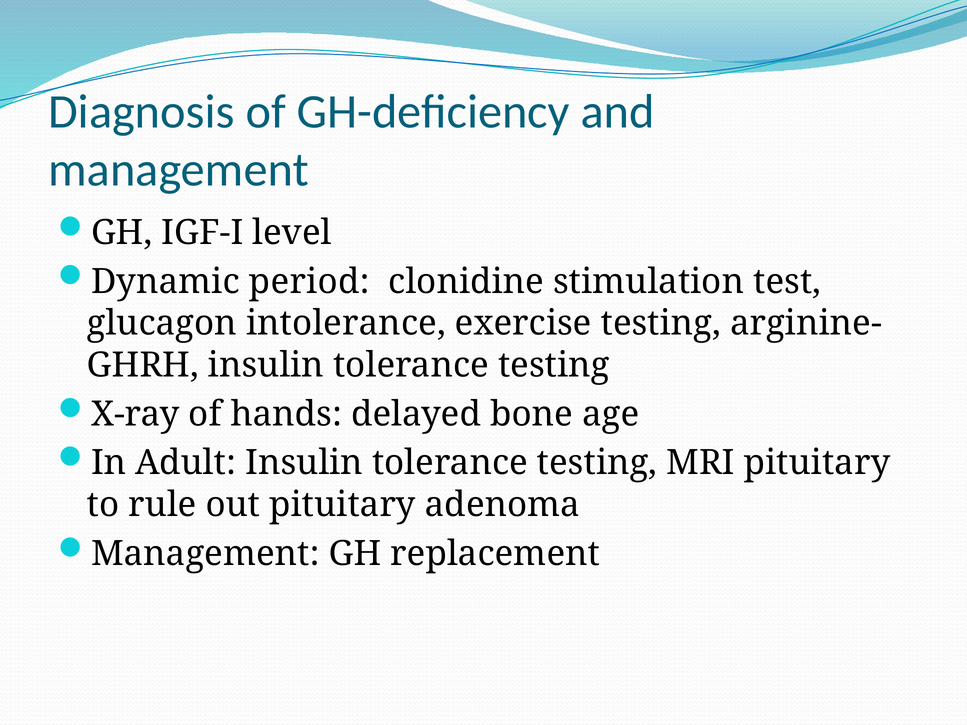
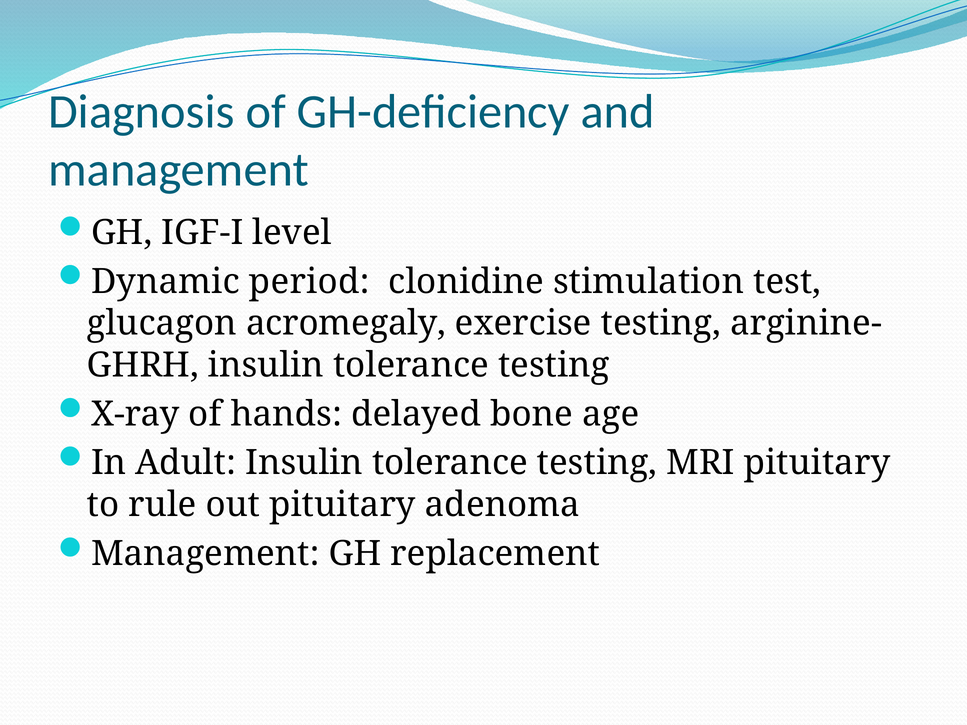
intolerance: intolerance -> acromegaly
